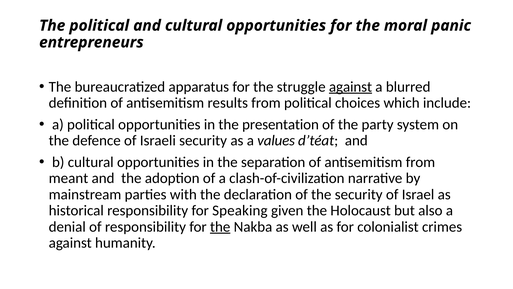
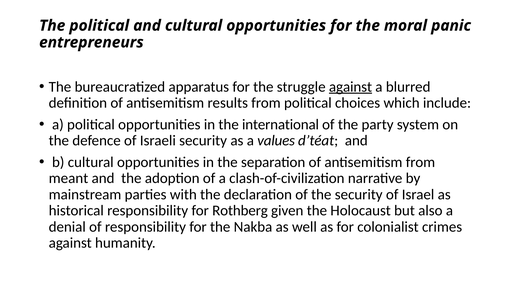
presentation: presentation -> international
Speaking: Speaking -> Rothberg
the at (220, 226) underline: present -> none
